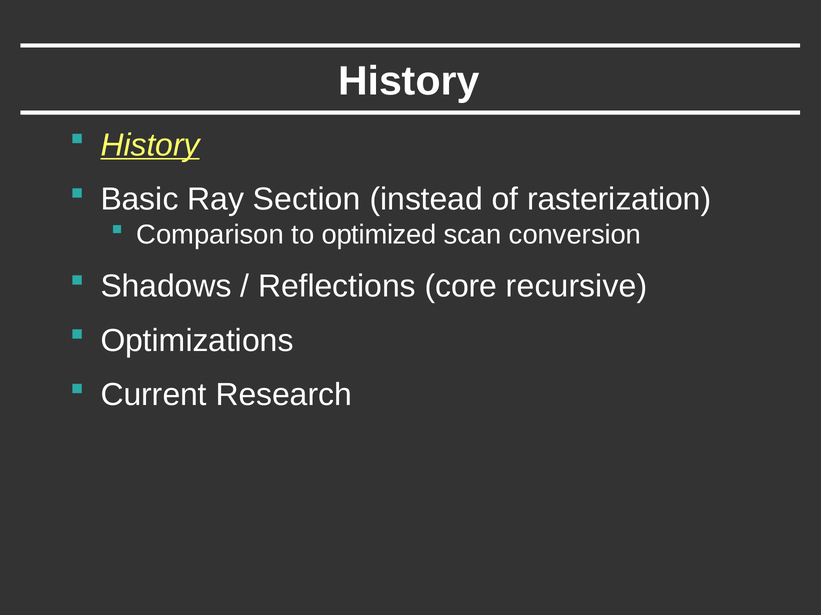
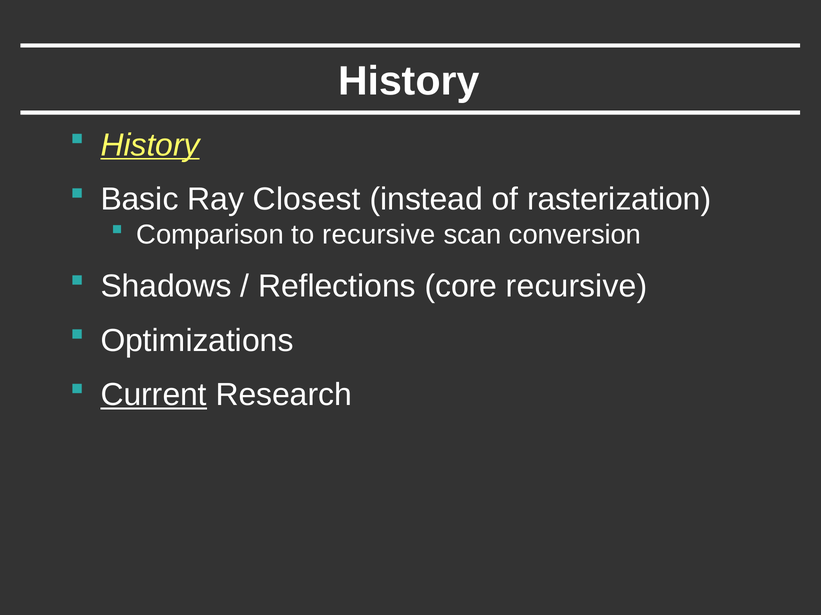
Section: Section -> Closest
to optimized: optimized -> recursive
Current underline: none -> present
